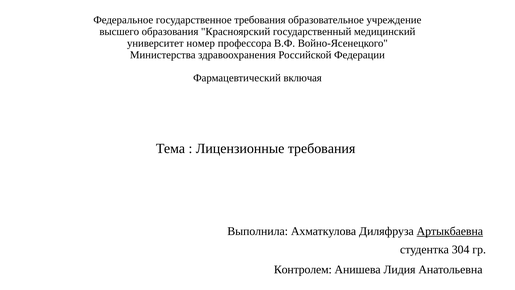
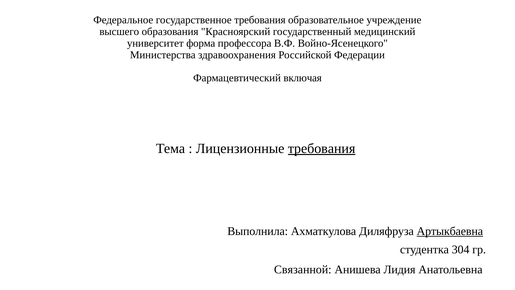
номер: номер -> форма
требования at (322, 148) underline: none -> present
Контролем: Контролем -> Связанной
